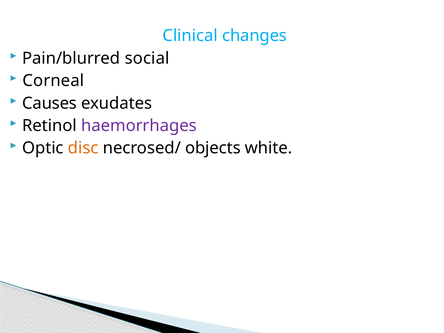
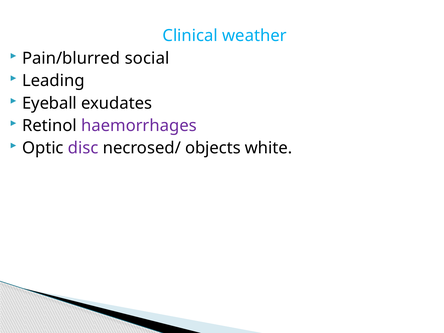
changes: changes -> weather
Corneal: Corneal -> Leading
Causes: Causes -> Eyeball
disc colour: orange -> purple
